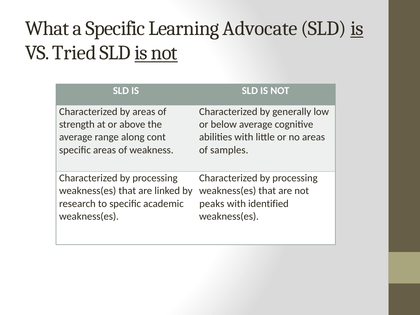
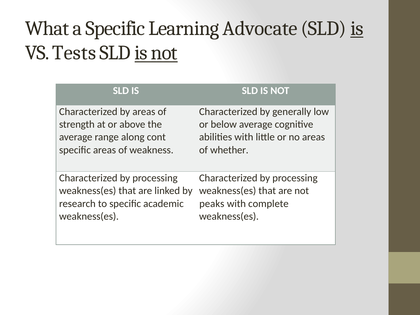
Tried: Tried -> Tests
samples: samples -> whether
identified: identified -> complete
